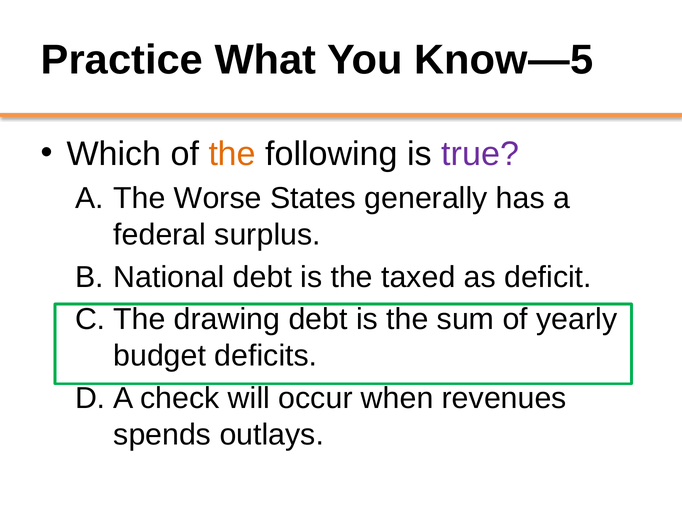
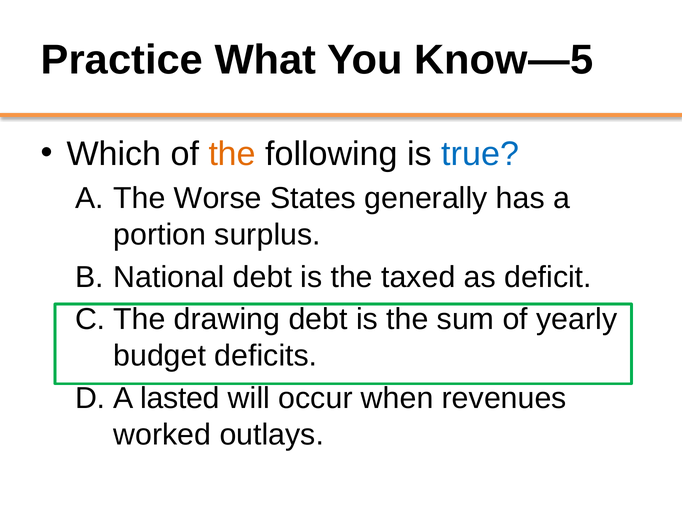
true colour: purple -> blue
federal: federal -> portion
check: check -> lasted
spends: spends -> worked
